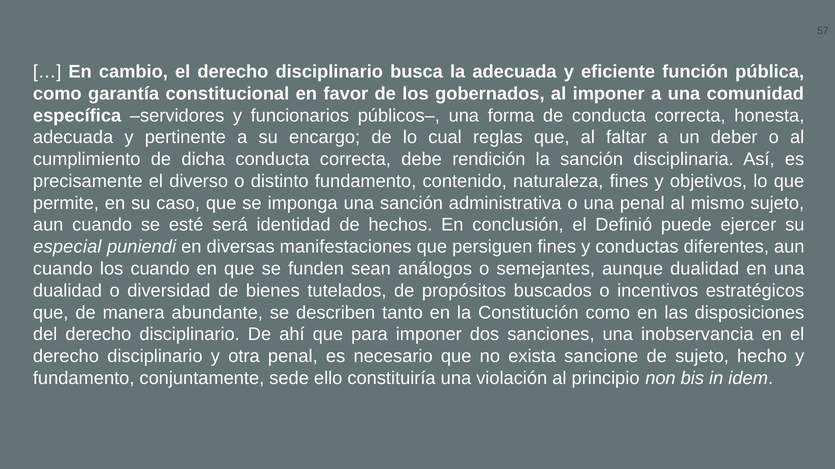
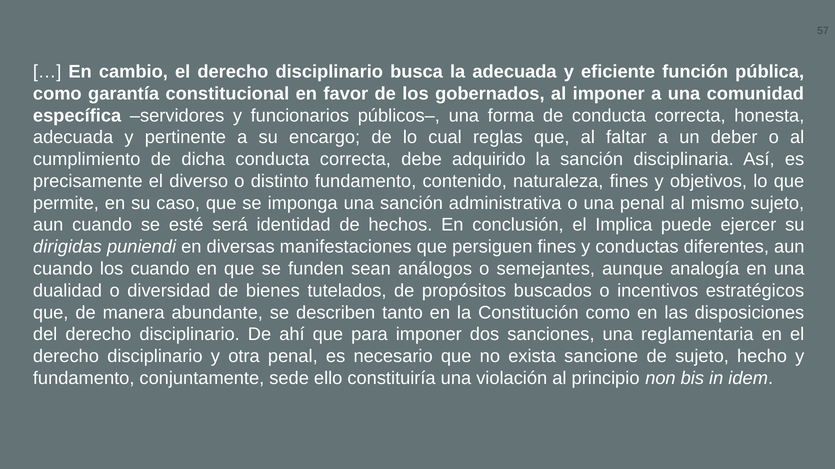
rendición: rendición -> adquirido
Definió: Definió -> Implica
especial: especial -> dirigidas
aunque dualidad: dualidad -> analogía
inobservancia: inobservancia -> reglamentaria
